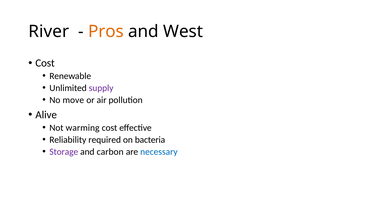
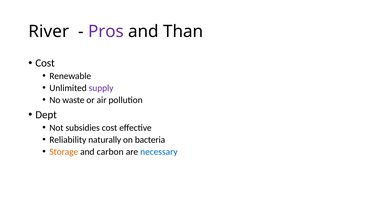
Pros colour: orange -> purple
West: West -> Than
move: move -> waste
Alive: Alive -> Dept
warming: warming -> subsidies
required: required -> naturally
Storage colour: purple -> orange
